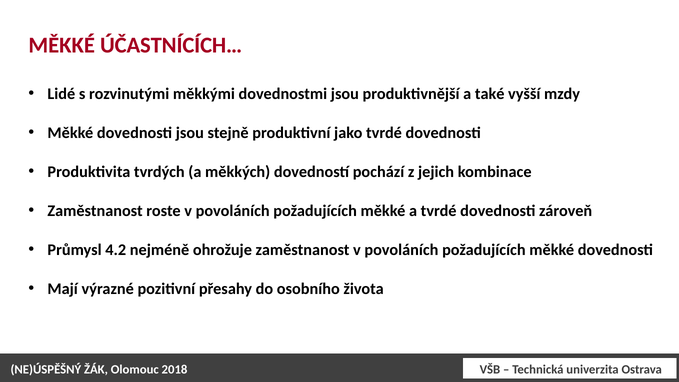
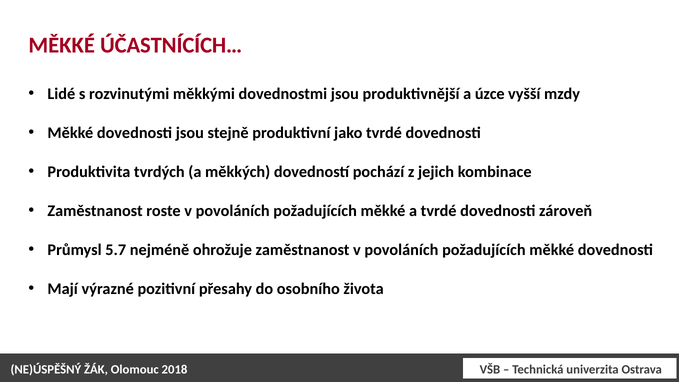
také: také -> úzce
4.2: 4.2 -> 5.7
